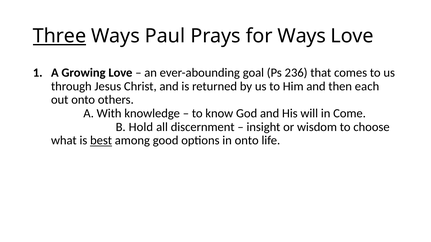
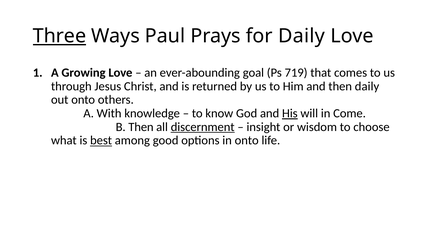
for Ways: Ways -> Daily
236: 236 -> 719
then each: each -> daily
His underline: none -> present
B Hold: Hold -> Then
discernment underline: none -> present
